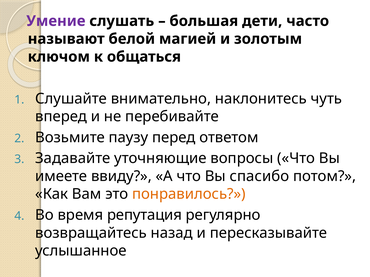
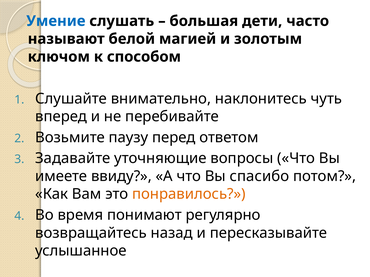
Умение colour: purple -> blue
общаться: общаться -> способом
репутация: репутация -> понимают
